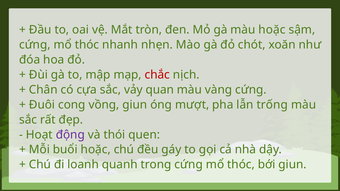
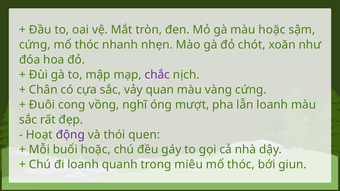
chắc colour: red -> purple
vồng giun: giun -> nghĩ
lẫn trống: trống -> loanh
trong cứng: cứng -> miêu
